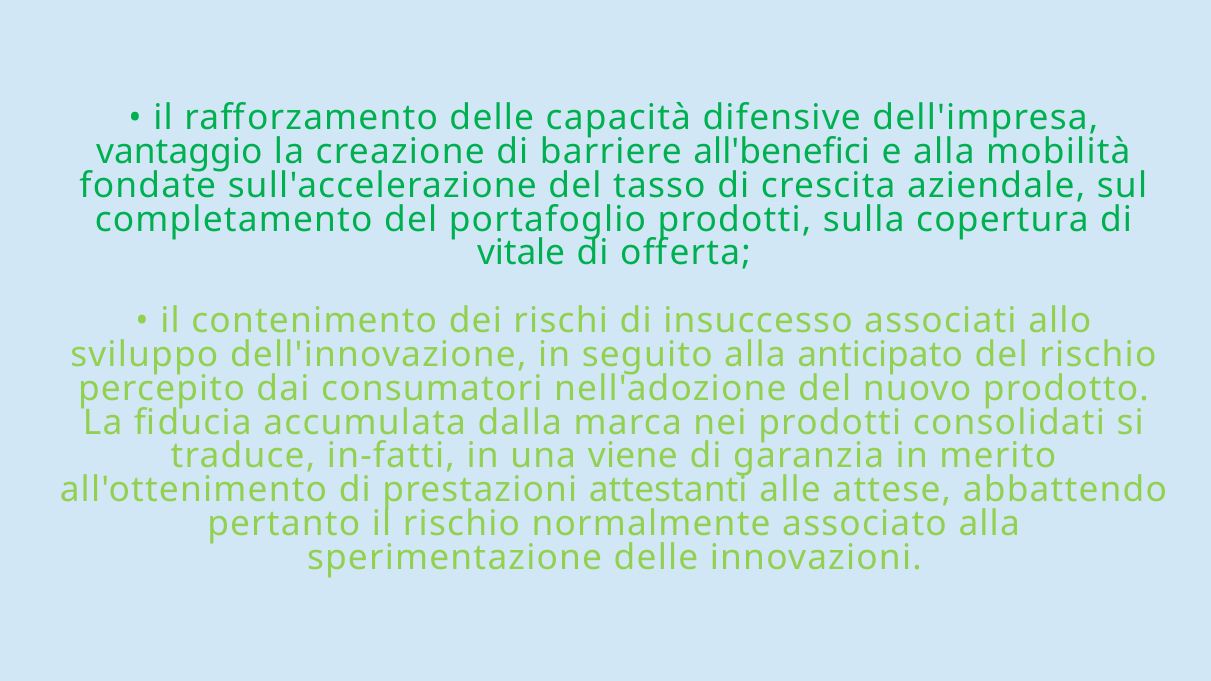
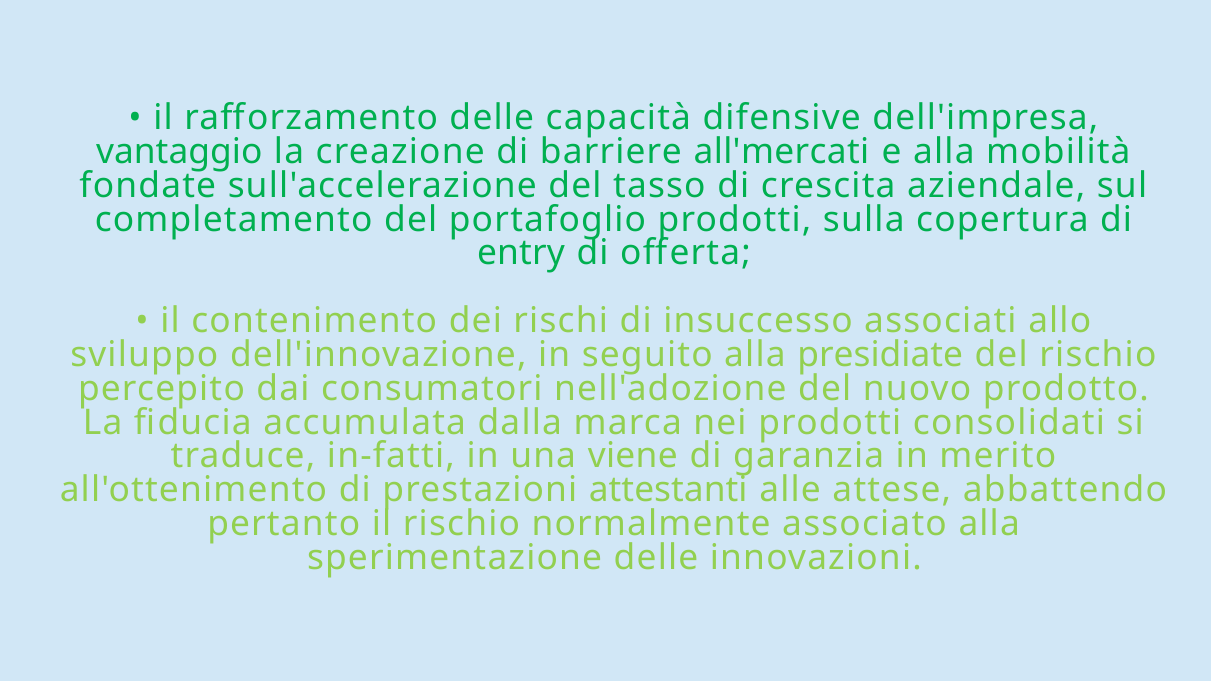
all'benefici: all'benefici -> all'mercati
vitale: vitale -> entry
anticipato: anticipato -> presidiate
